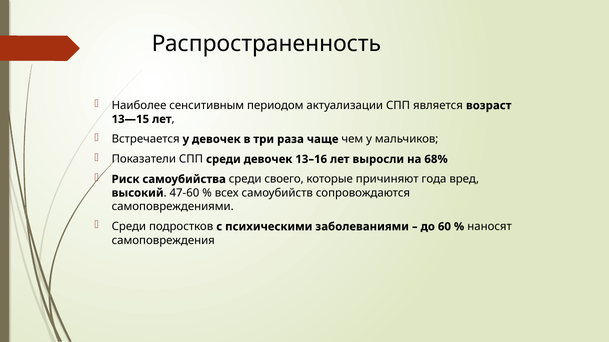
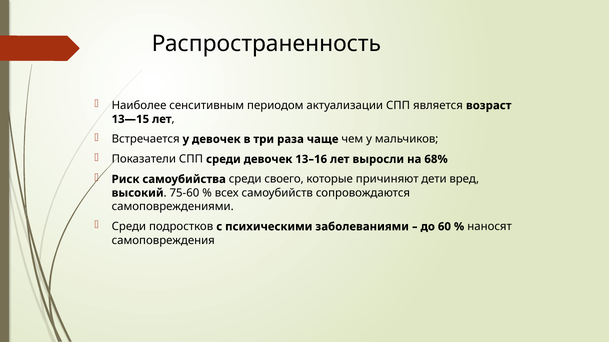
года: года -> дети
47-60: 47-60 -> 75-60
